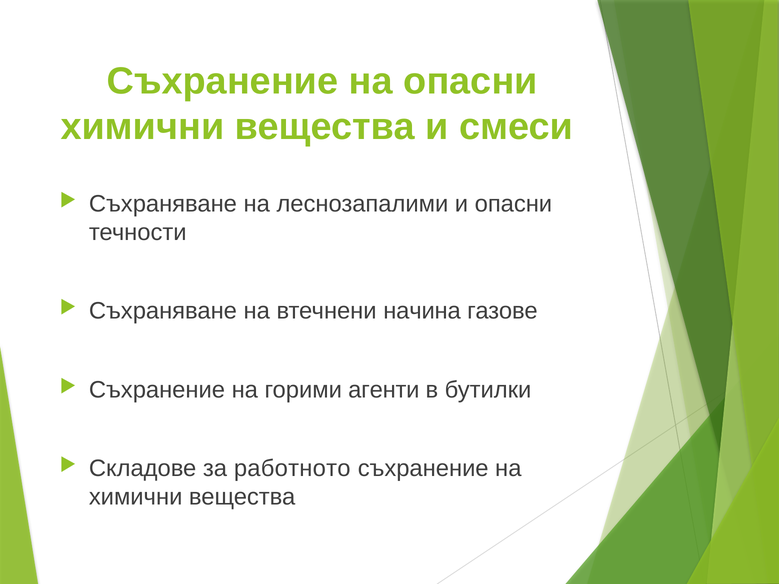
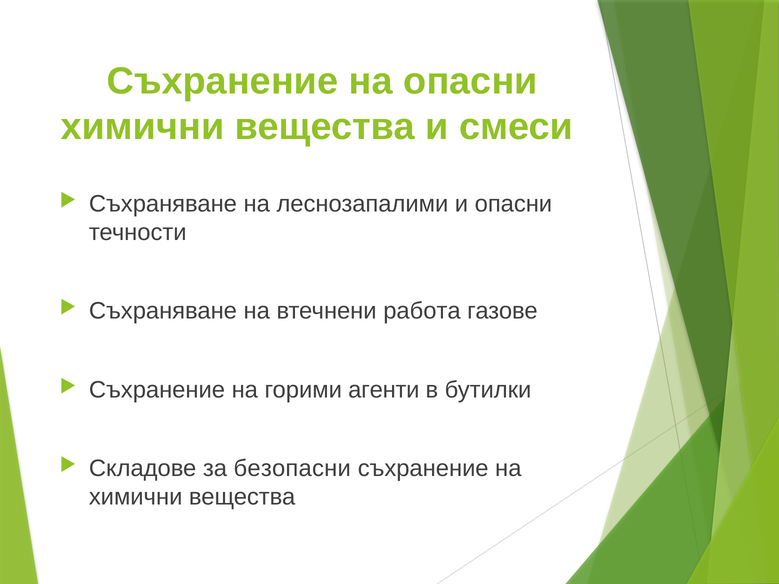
начина: начина -> работа
работното: работното -> безопасни
